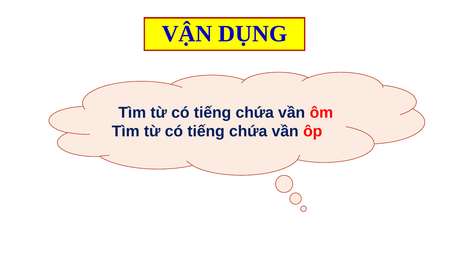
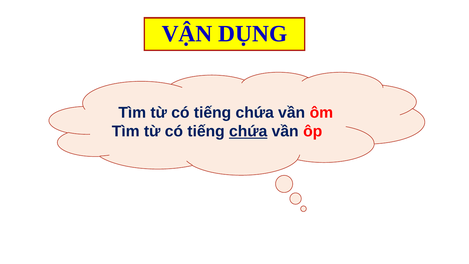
chứa at (248, 131) underline: none -> present
